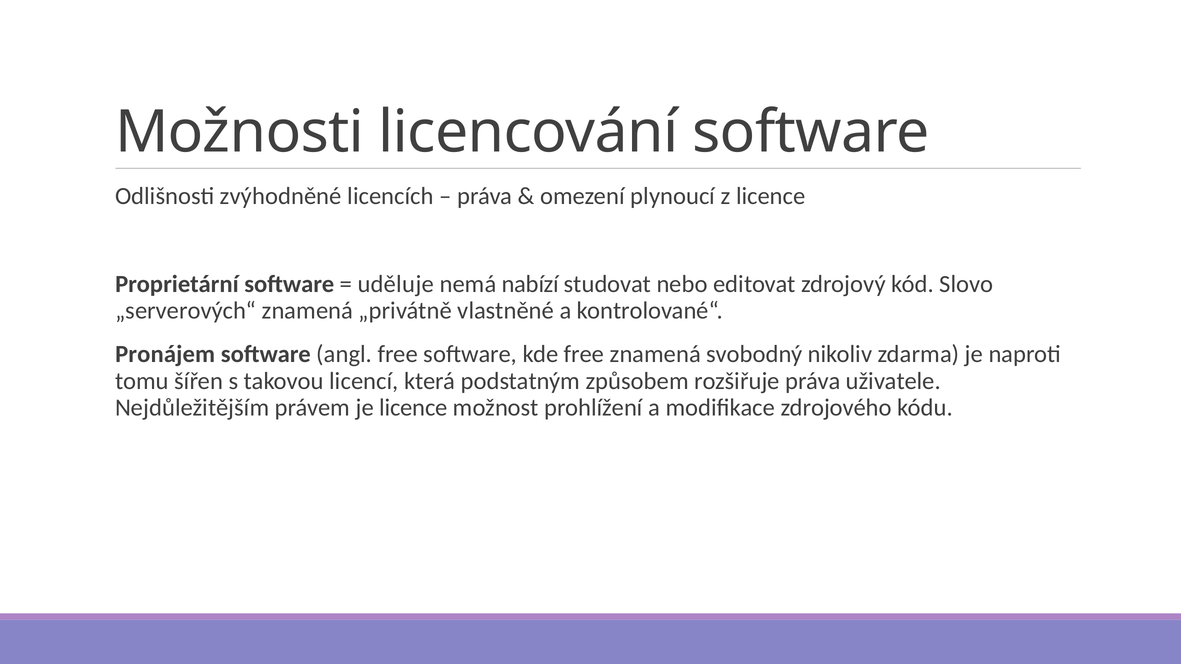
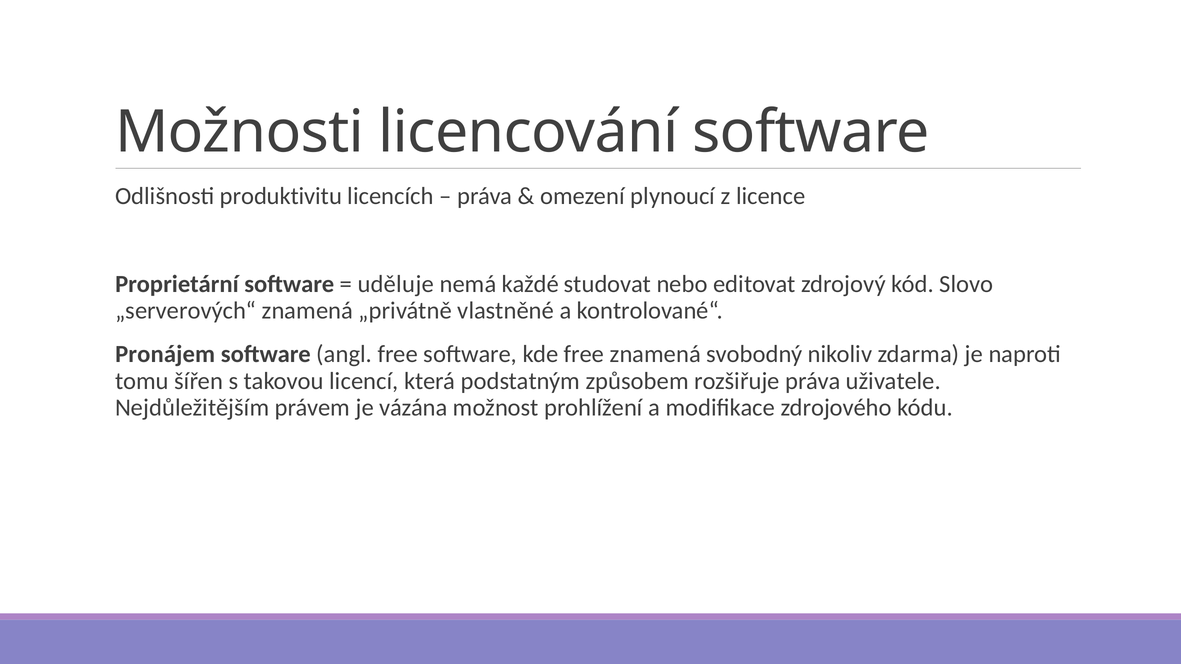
zvýhodněné: zvýhodněné -> produktivitu
nabízí: nabízí -> každé
je licence: licence -> vázána
